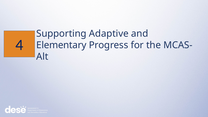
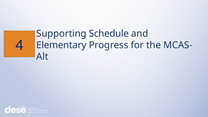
Adaptive: Adaptive -> Schedule
